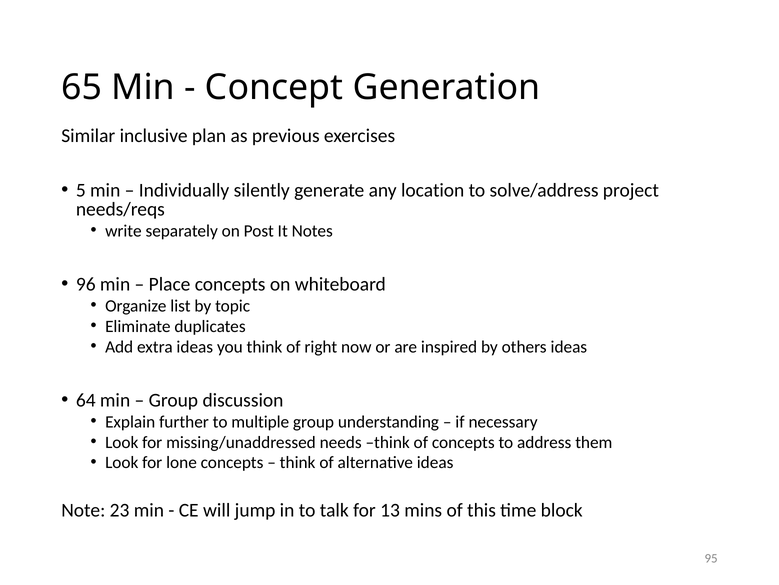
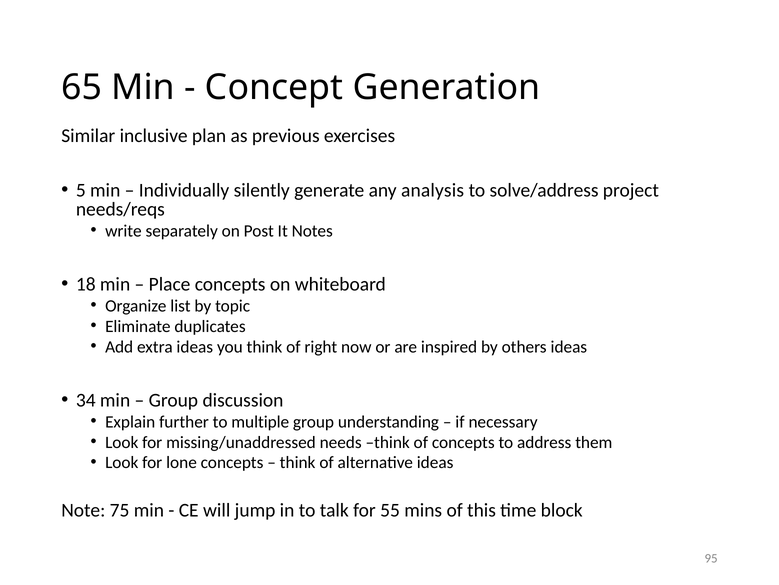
location: location -> analysis
96: 96 -> 18
64: 64 -> 34
23: 23 -> 75
13: 13 -> 55
